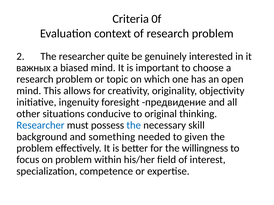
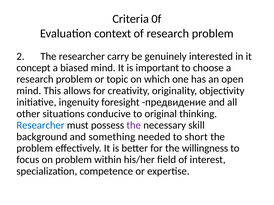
quite: quite -> carry
важных: важных -> concept
the at (134, 126) colour: blue -> purple
given: given -> short
